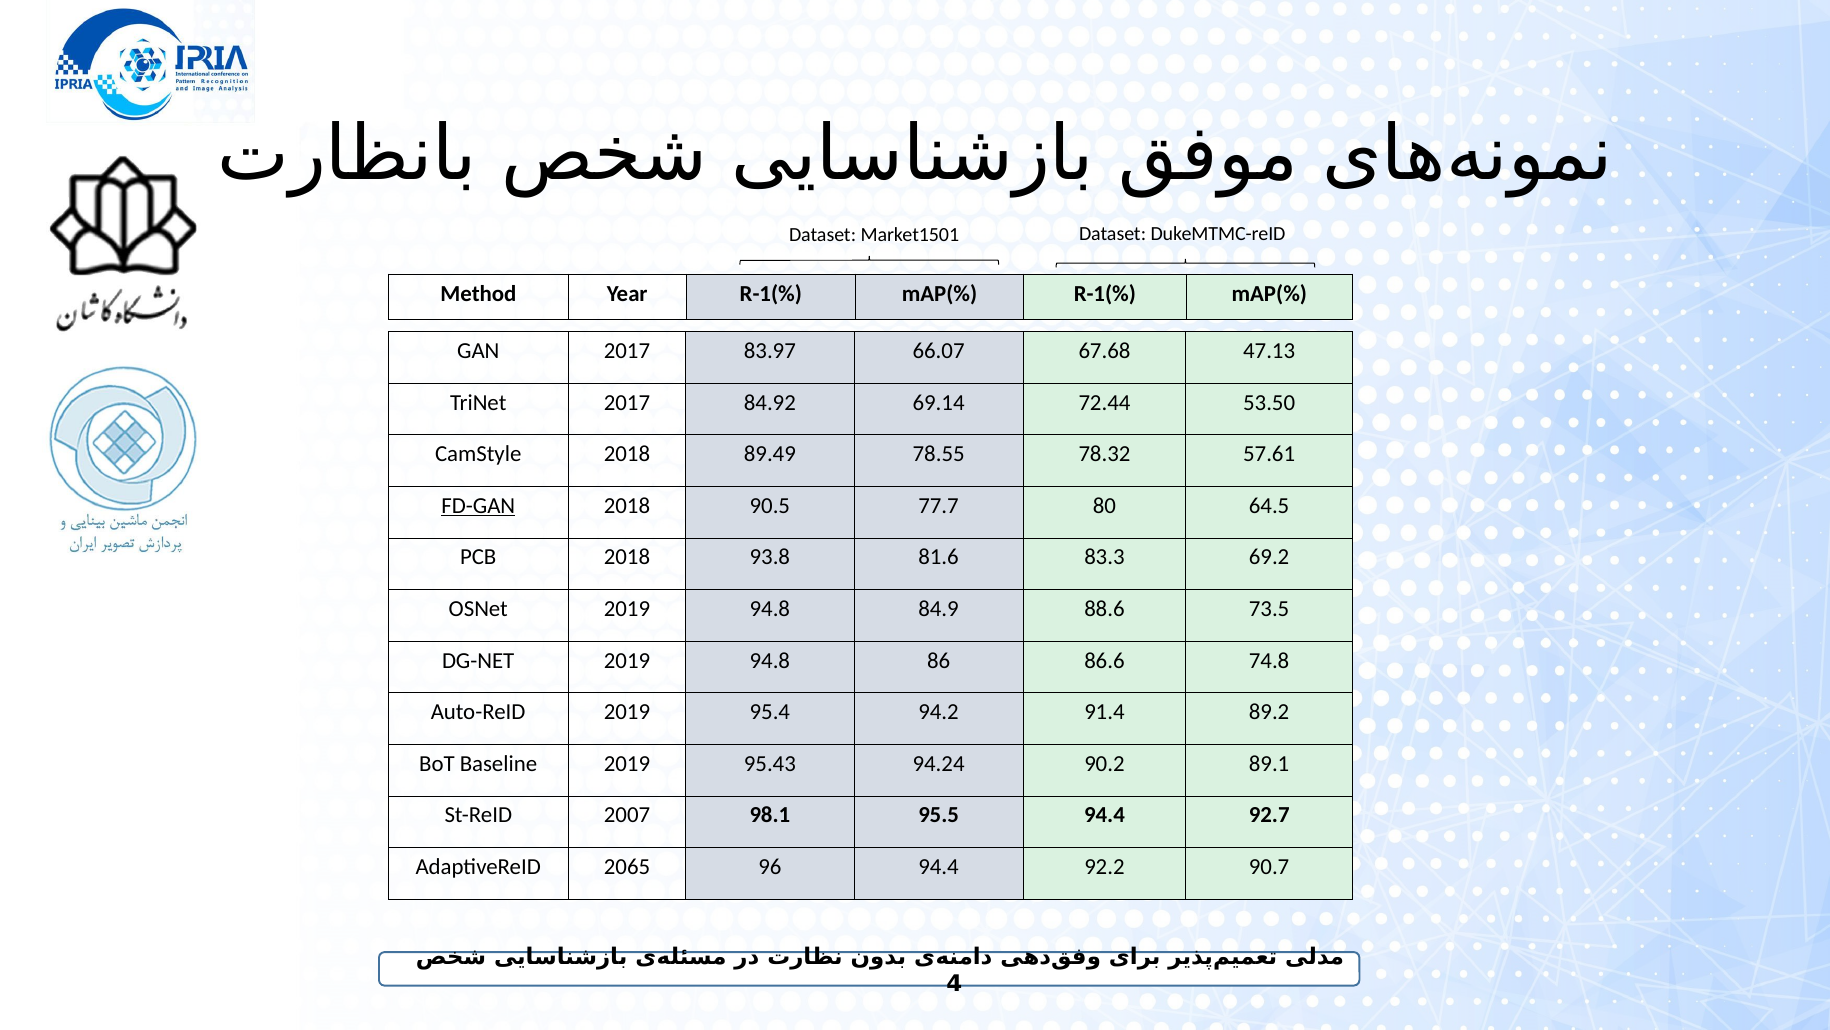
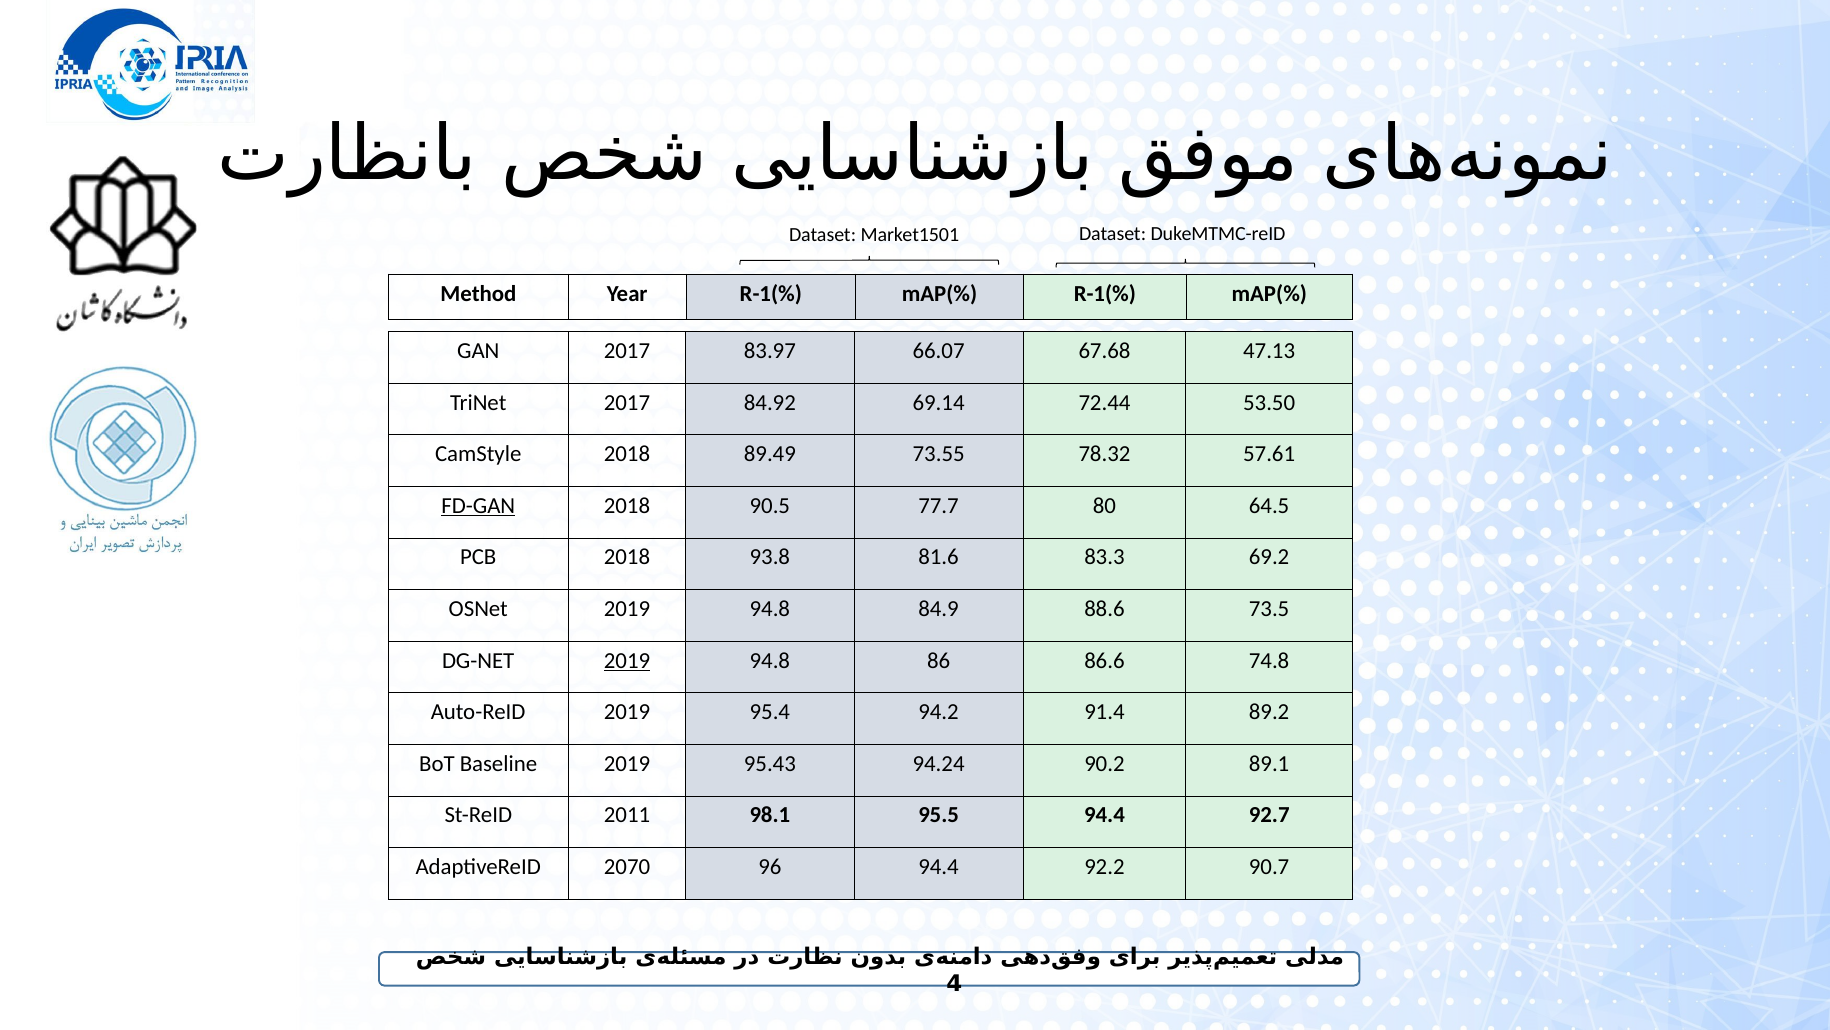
78.55: 78.55 -> 73.55
2019 at (627, 660) underline: none -> present
2007: 2007 -> 2011
2065: 2065 -> 2070
